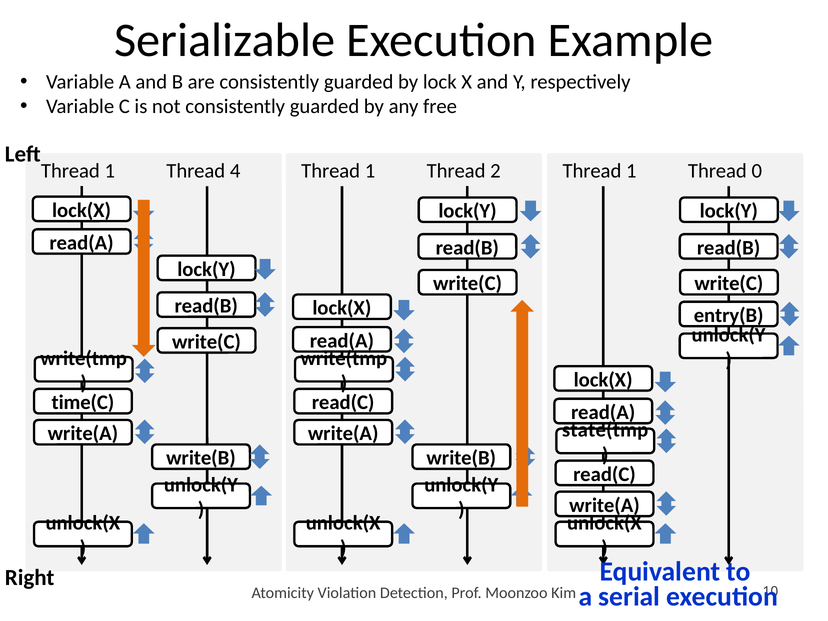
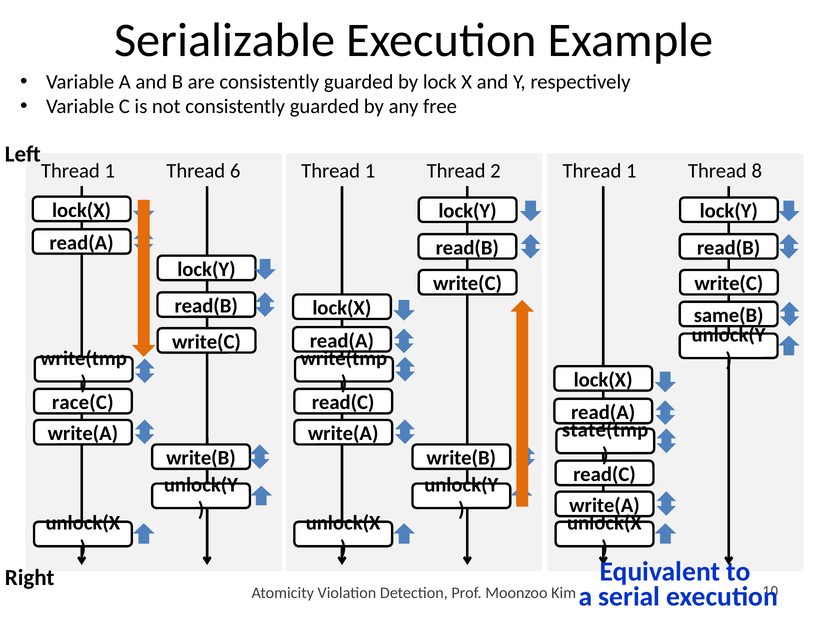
4: 4 -> 6
0: 0 -> 8
entry(B: entry(B -> same(B
time(C: time(C -> race(C
